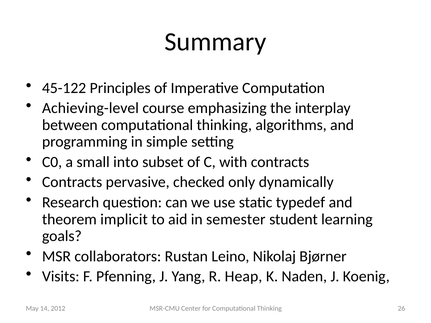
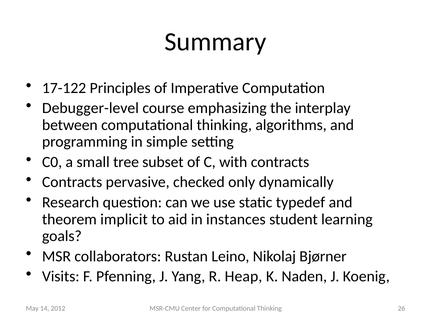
45-122: 45-122 -> 17-122
Achieving-level: Achieving-level -> Debugger-level
into: into -> tree
semester: semester -> instances
